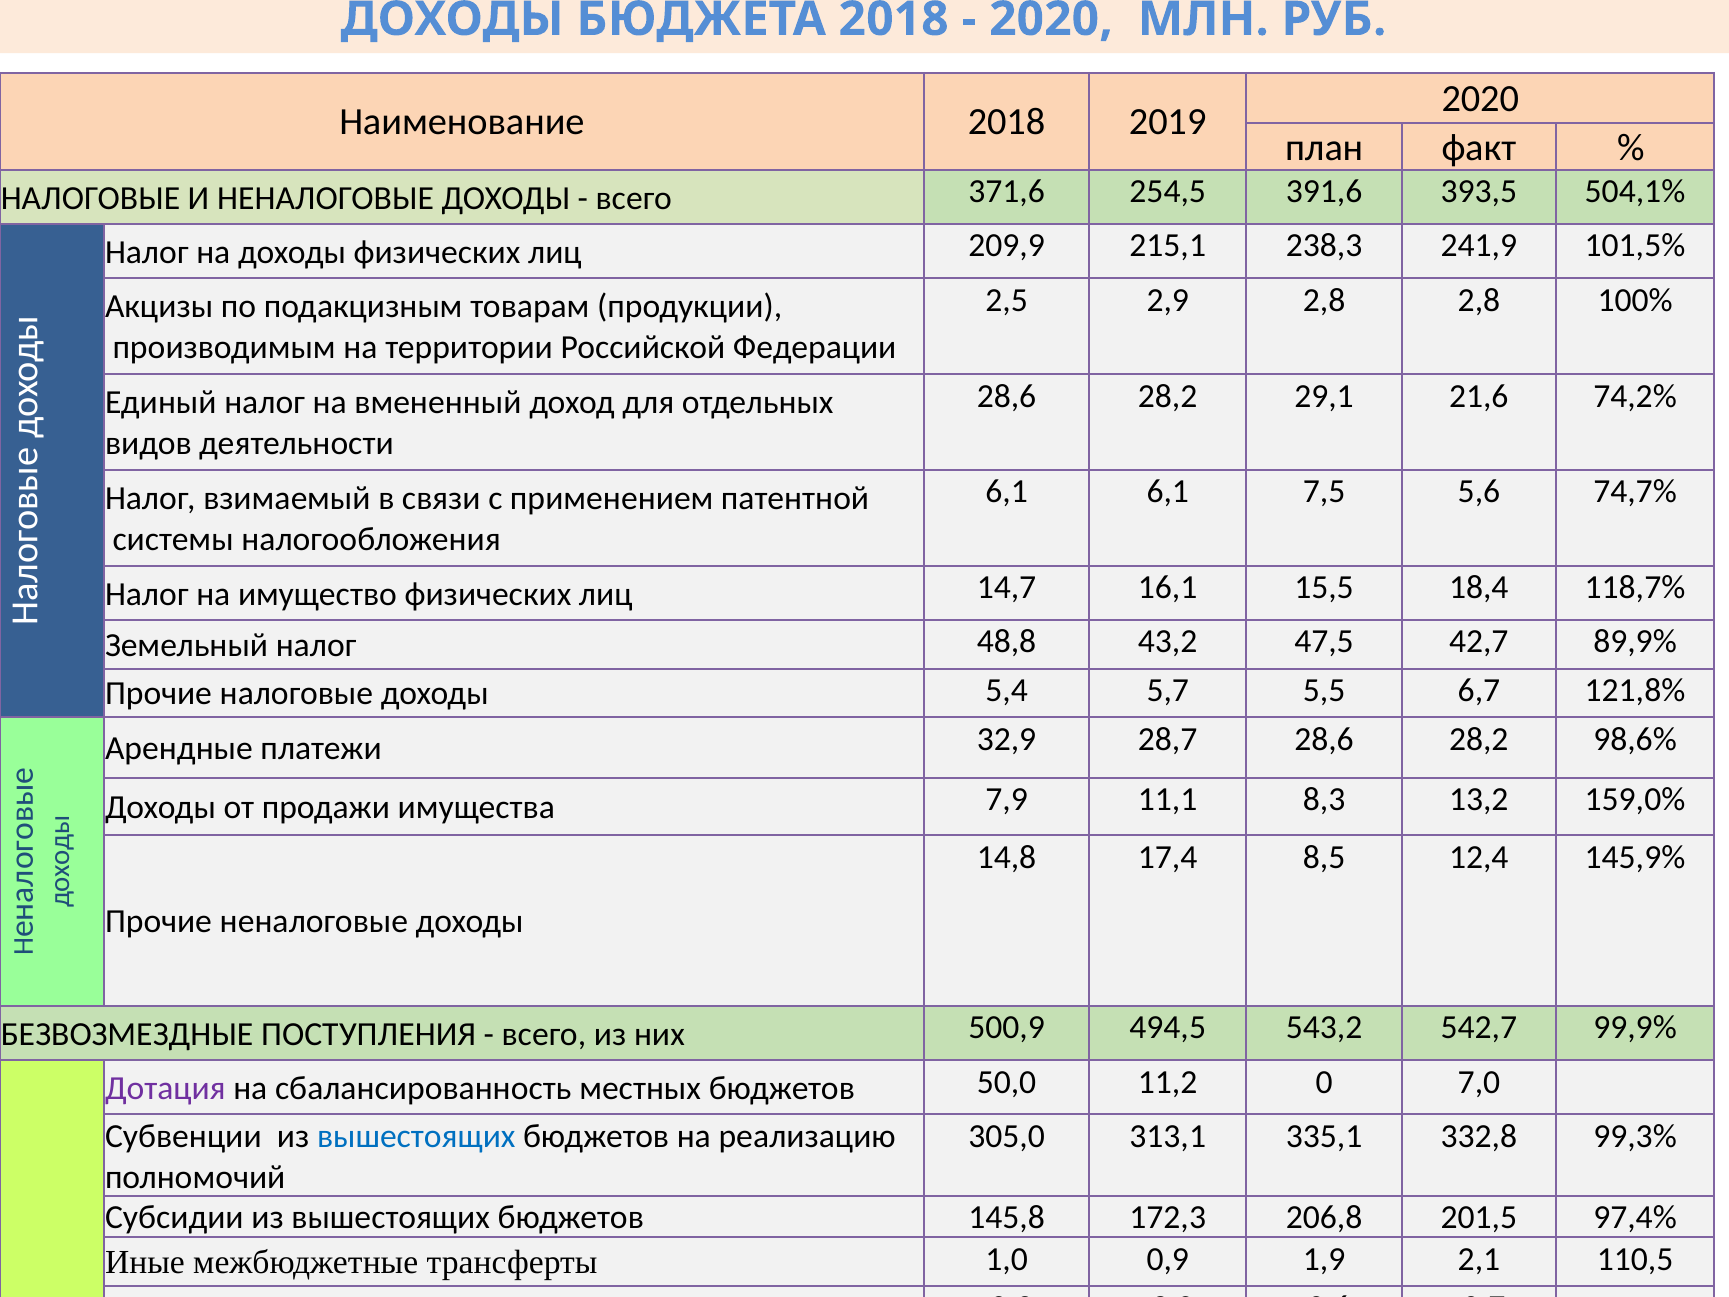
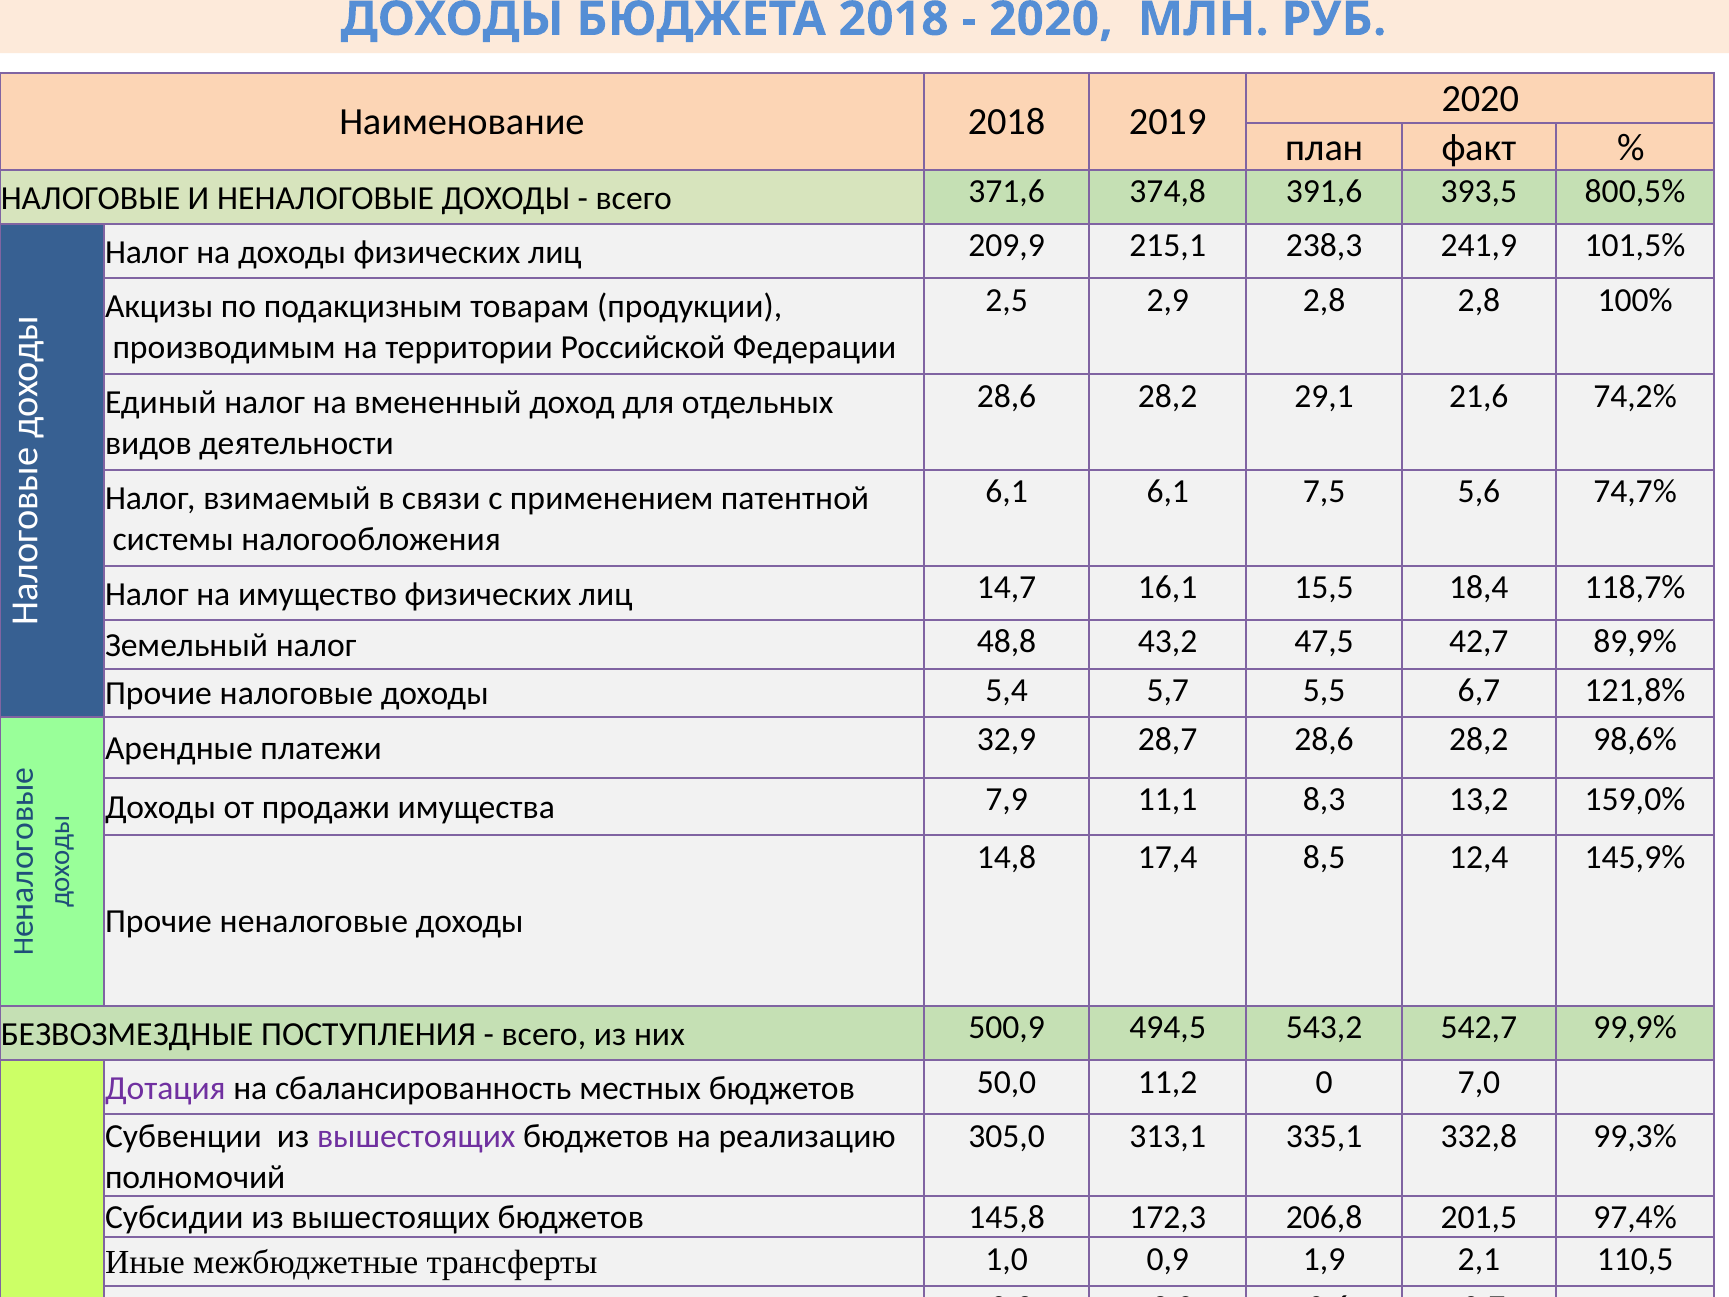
254,5: 254,5 -> 374,8
504,1%: 504,1% -> 800,5%
вышестоящих at (416, 1136) colour: blue -> purple
